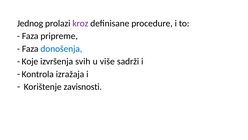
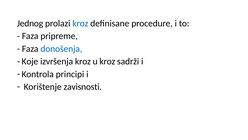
kroz at (80, 23) colour: purple -> blue
izvršenja svih: svih -> kroz
u više: više -> kroz
izražaja: izražaja -> principi
